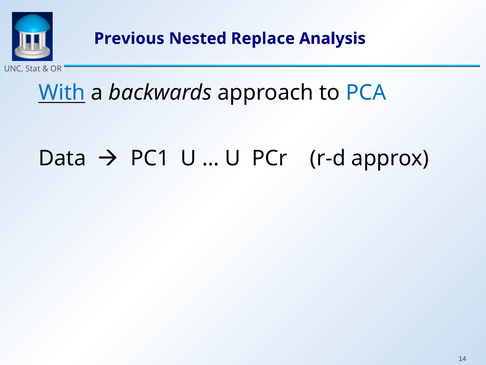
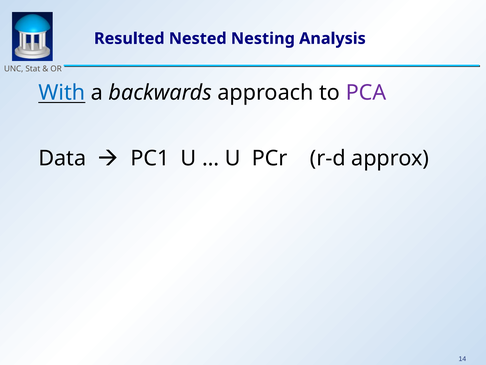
Previous: Previous -> Resulted
Replace: Replace -> Nesting
PCA colour: blue -> purple
